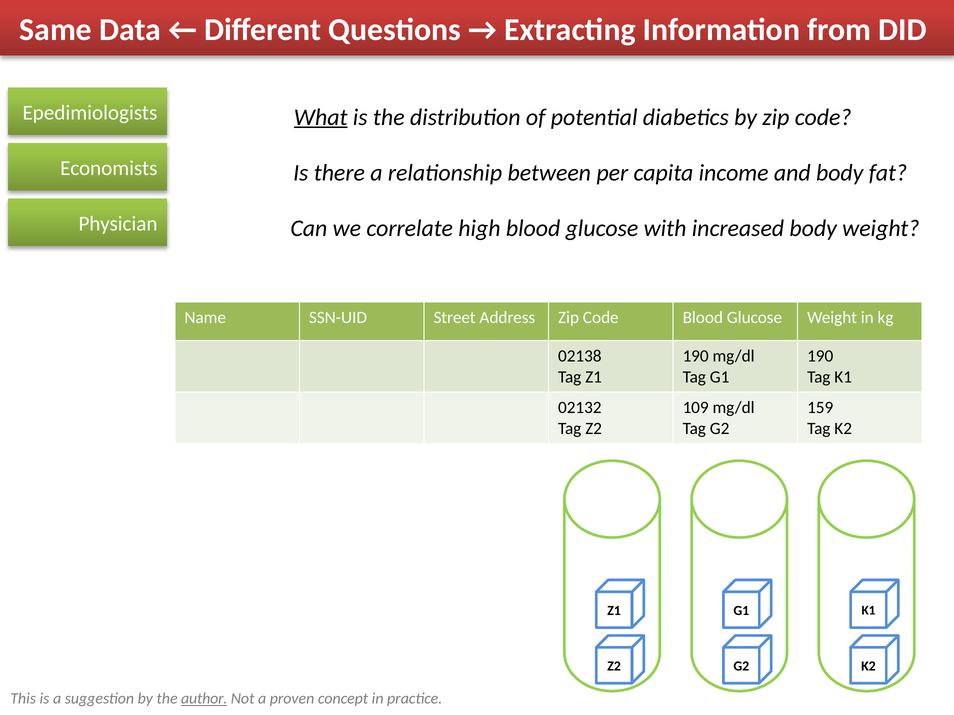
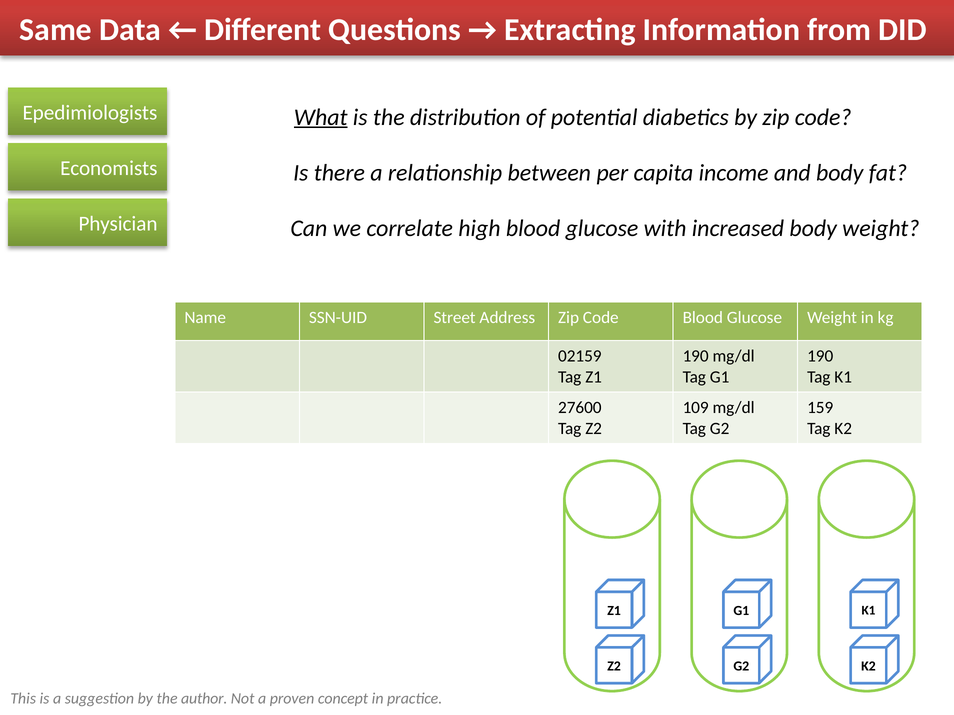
02138: 02138 -> 02159
02132: 02132 -> 27600
author underline: present -> none
